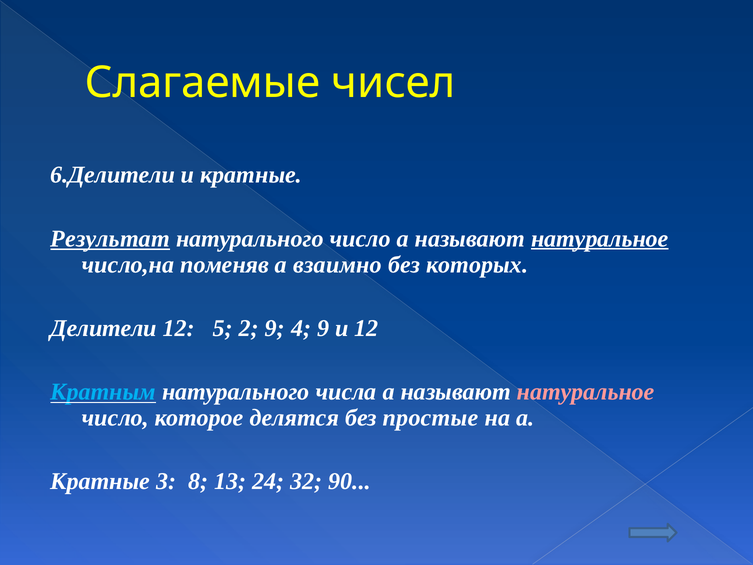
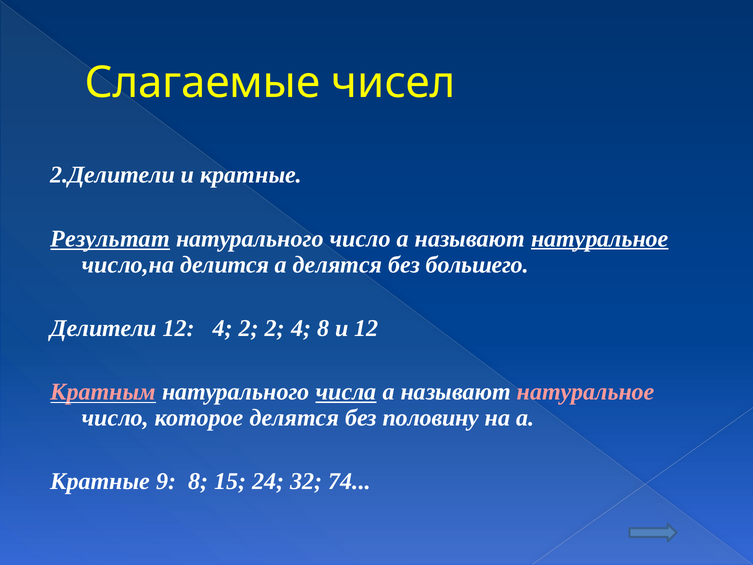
6.Делители: 6.Делители -> 2.Делители
поменяв: поменяв -> делится
а взаимно: взаимно -> делятся
которых: которых -> большего
12 5: 5 -> 4
2 9: 9 -> 2
4 9: 9 -> 8
Кратным colour: light blue -> pink
числа underline: none -> present
простые: простые -> половину
3: 3 -> 9
13: 13 -> 15
90: 90 -> 74
